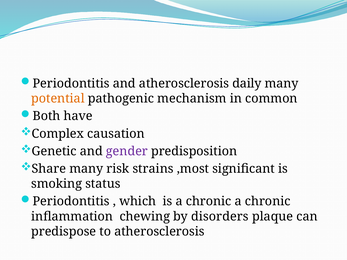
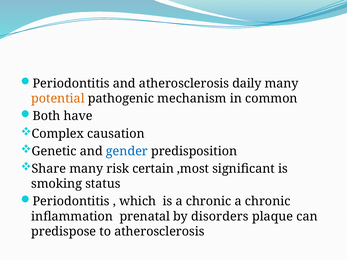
gender colour: purple -> blue
strains: strains -> certain
chewing: chewing -> prenatal
